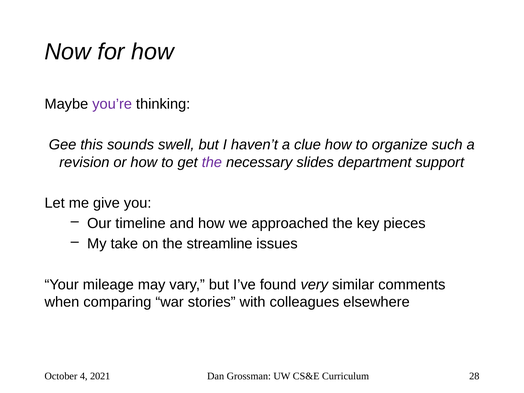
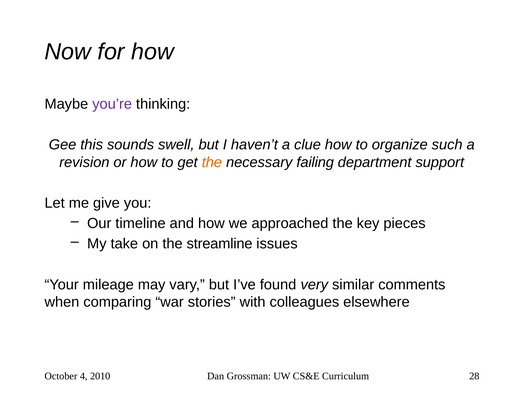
the at (212, 162) colour: purple -> orange
slides: slides -> failing
2021: 2021 -> 2010
